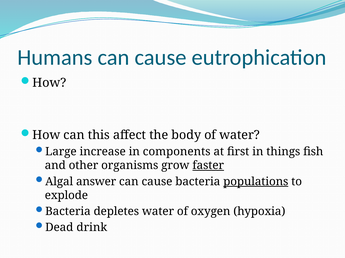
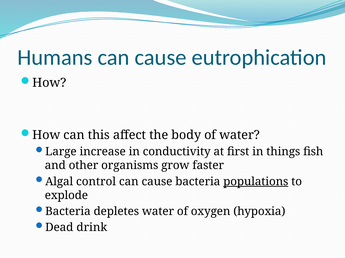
components: components -> conductivity
faster underline: present -> none
answer: answer -> control
